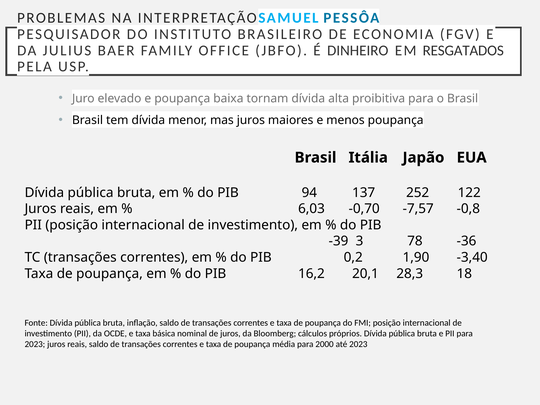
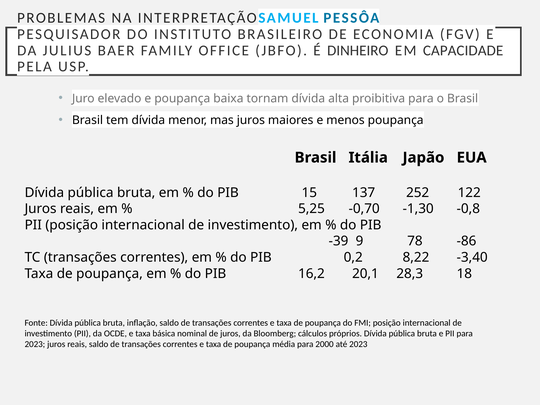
RESGATADOS: RESGATADOS -> CAPACIDADE
94: 94 -> 15
6,03: 6,03 -> 5,25
-7,57: -7,57 -> -1,30
3: 3 -> 9
-36: -36 -> -86
1,90: 1,90 -> 8,22
